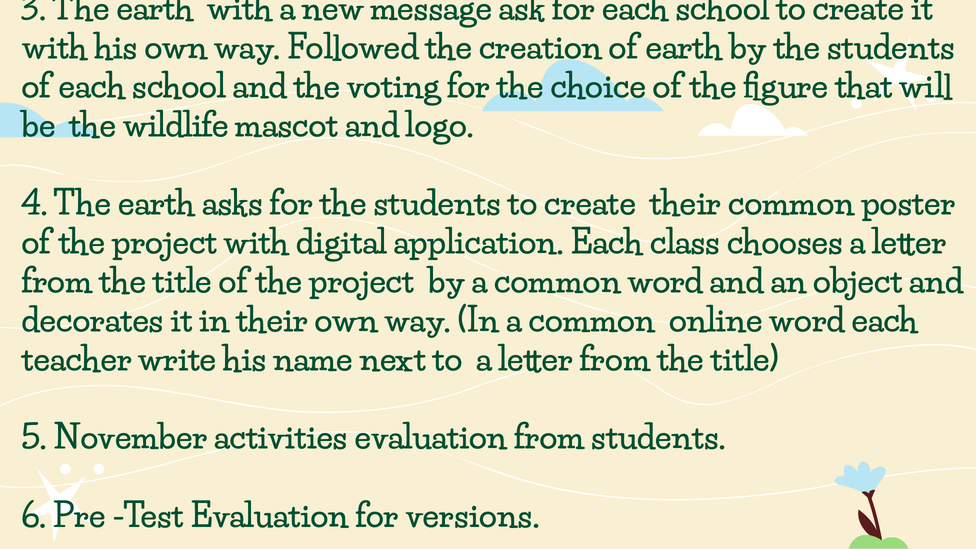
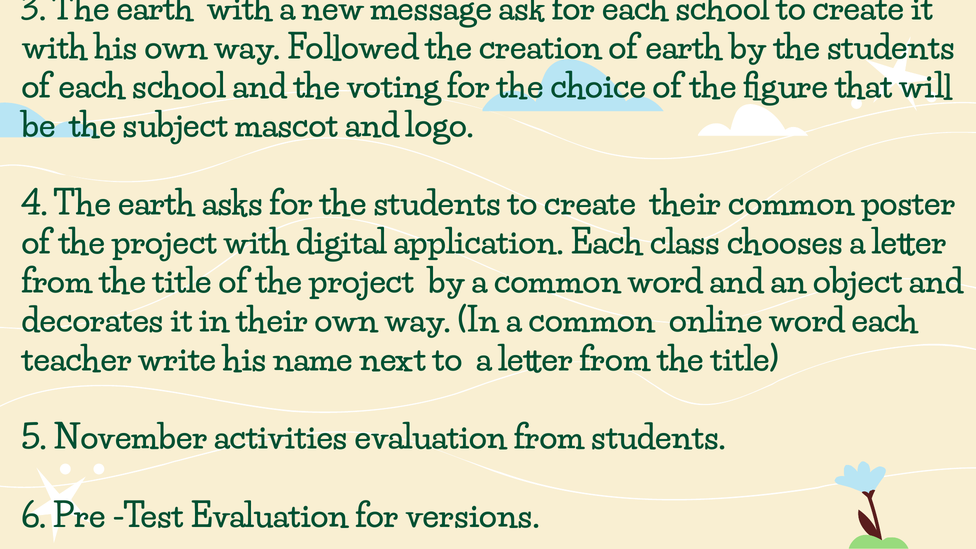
wildlife: wildlife -> subject
